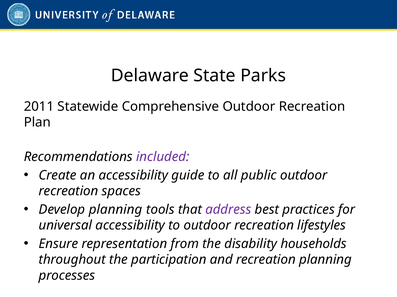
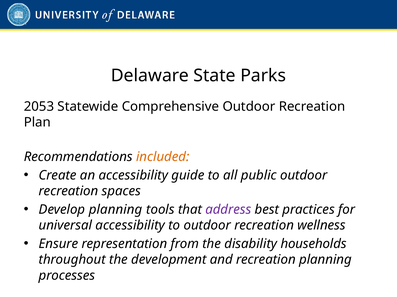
2011: 2011 -> 2053
included colour: purple -> orange
lifestyles: lifestyles -> wellness
participation: participation -> development
